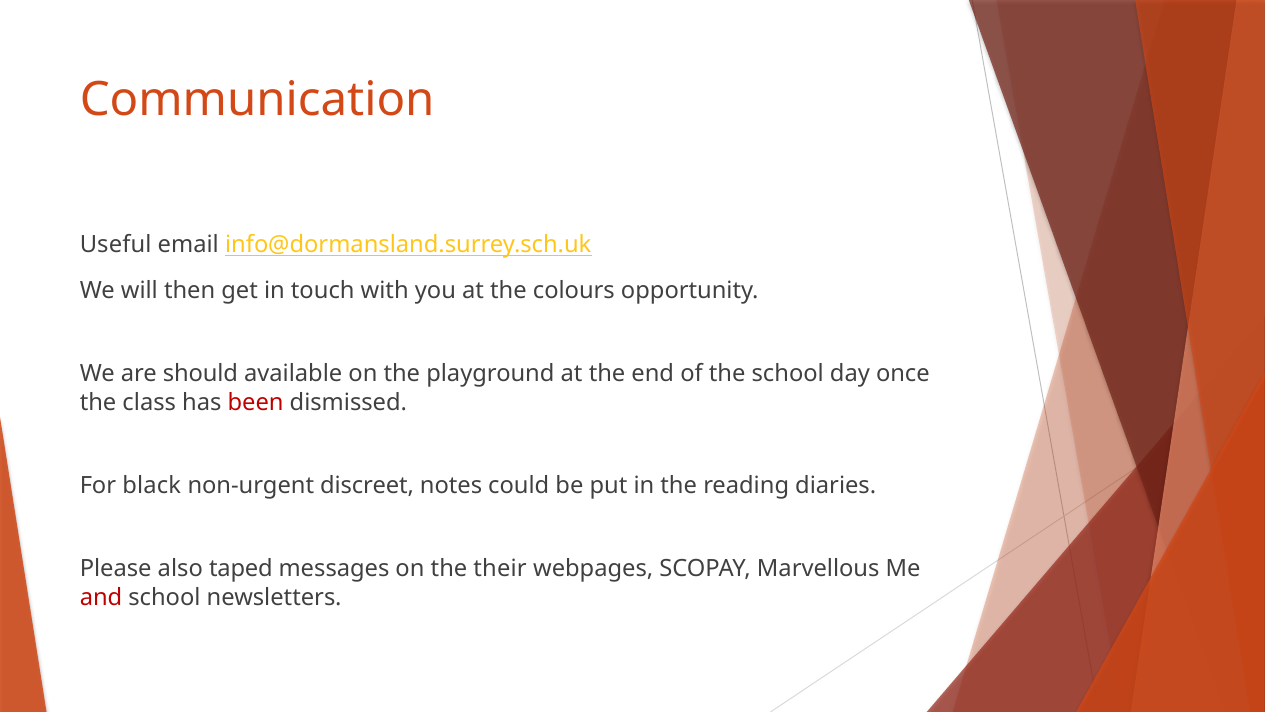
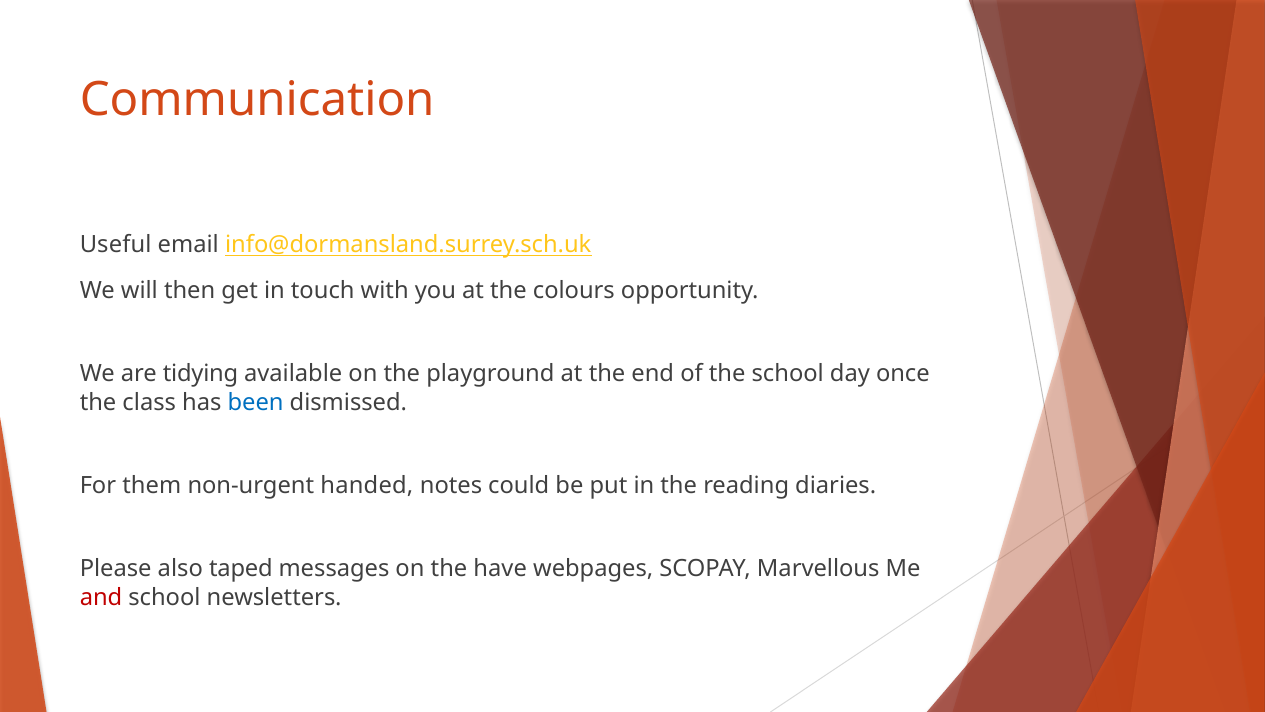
should: should -> tidying
been colour: red -> blue
black: black -> them
discreet: discreet -> handed
their: their -> have
